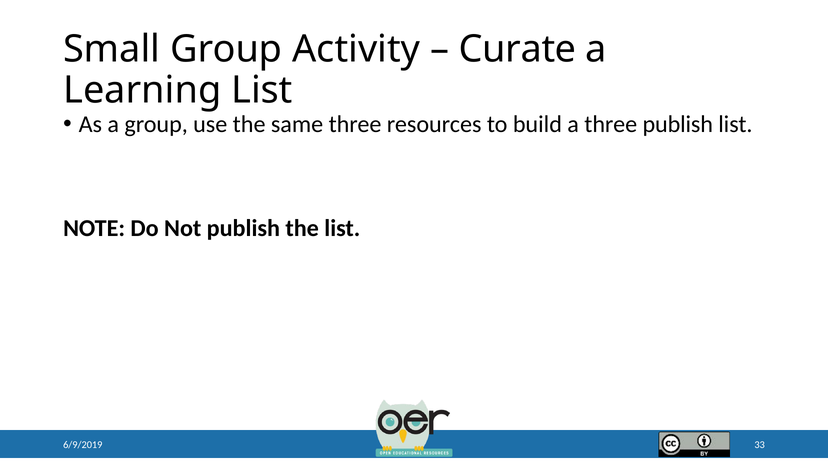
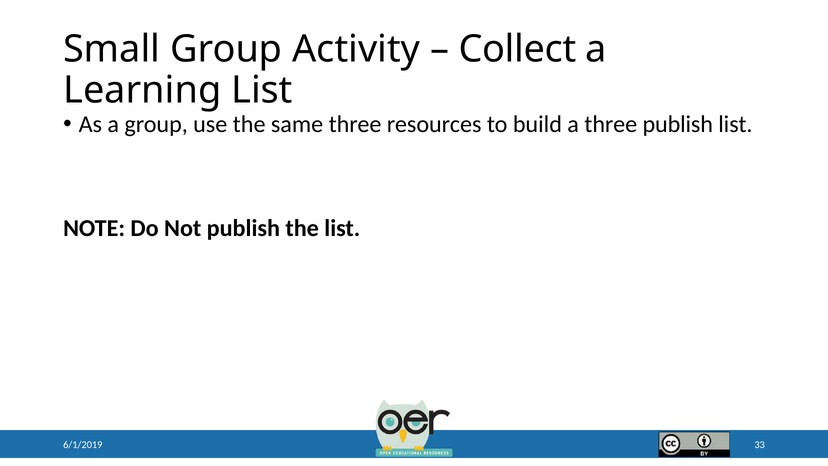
Curate: Curate -> Collect
6/9/2019: 6/9/2019 -> 6/1/2019
